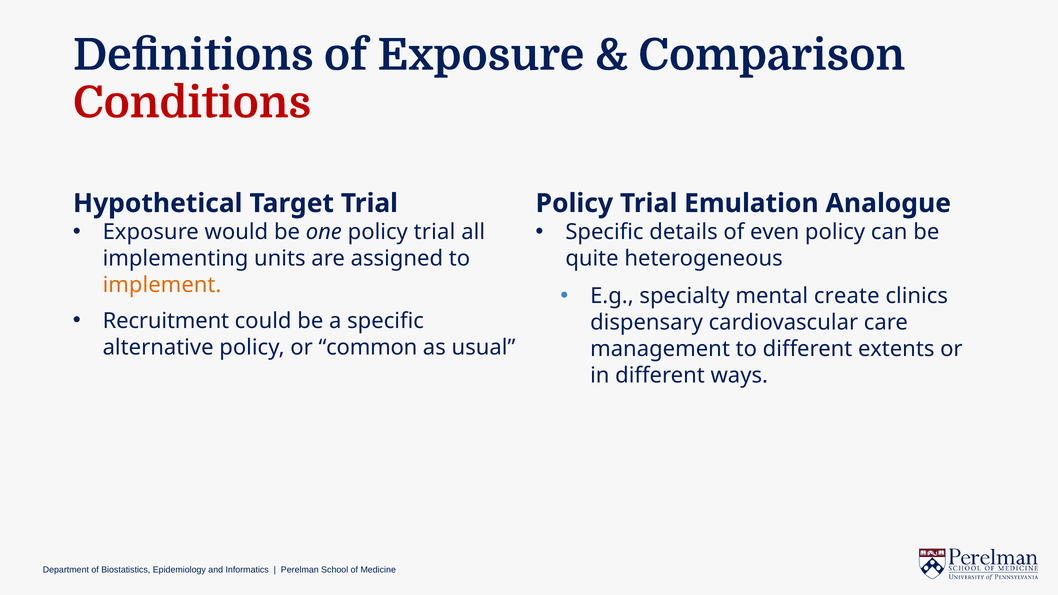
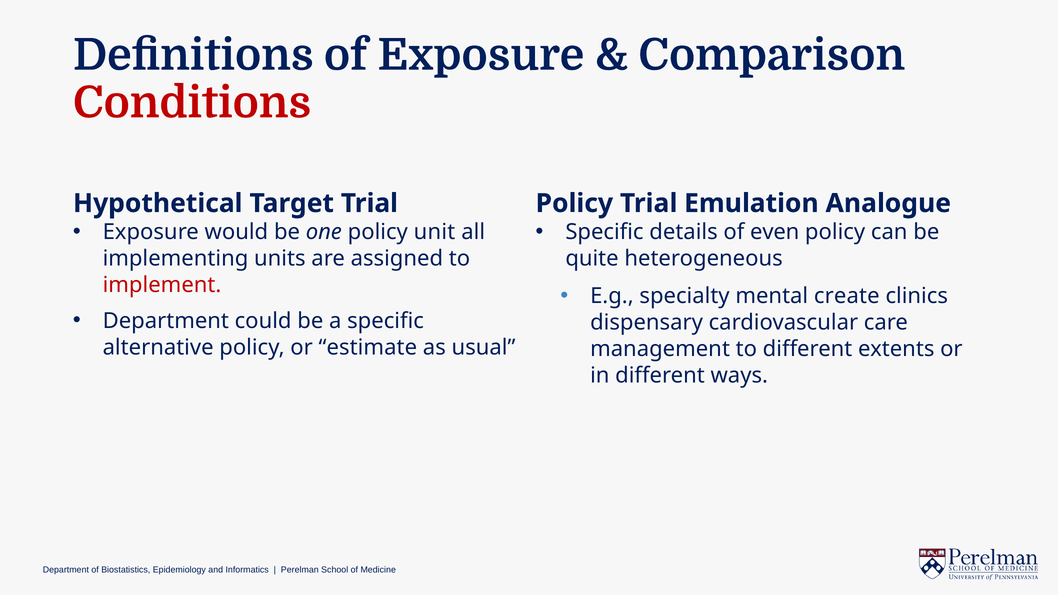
one policy trial: trial -> unit
implement colour: orange -> red
Recruitment at (166, 321): Recruitment -> Department
common: common -> estimate
